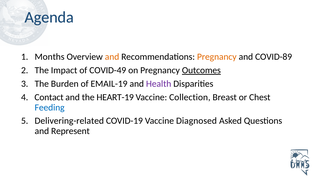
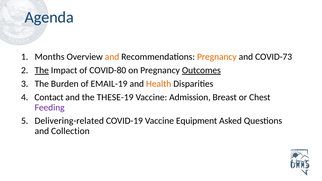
COVID-89: COVID-89 -> COVID-73
The at (42, 70) underline: none -> present
COVID-49: COVID-49 -> COVID-80
Health colour: purple -> orange
HEART-19: HEART-19 -> THESE-19
Collection: Collection -> Admission
Feeding colour: blue -> purple
Diagnosed: Diagnosed -> Equipment
Represent: Represent -> Collection
